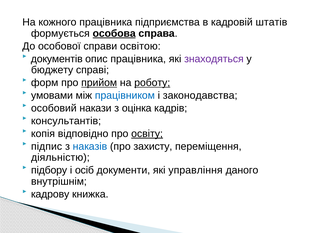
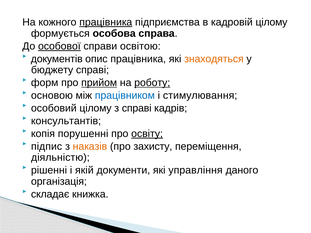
працівника at (106, 22) underline: none -> present
кадровій штатів: штатів -> цілому
особова underline: present -> none
особової underline: none -> present
знаходяться colour: purple -> orange
умовами: умовами -> основою
законодавства: законодавства -> стимулювання
особовий накази: накази -> цілому
з оцінка: оцінка -> справі
відповідно: відповідно -> порушенні
наказів colour: blue -> orange
підбору: підбору -> рішенні
осіб: осіб -> якій
внутрішнім: внутрішнім -> організація
кадрову: кадрову -> складає
